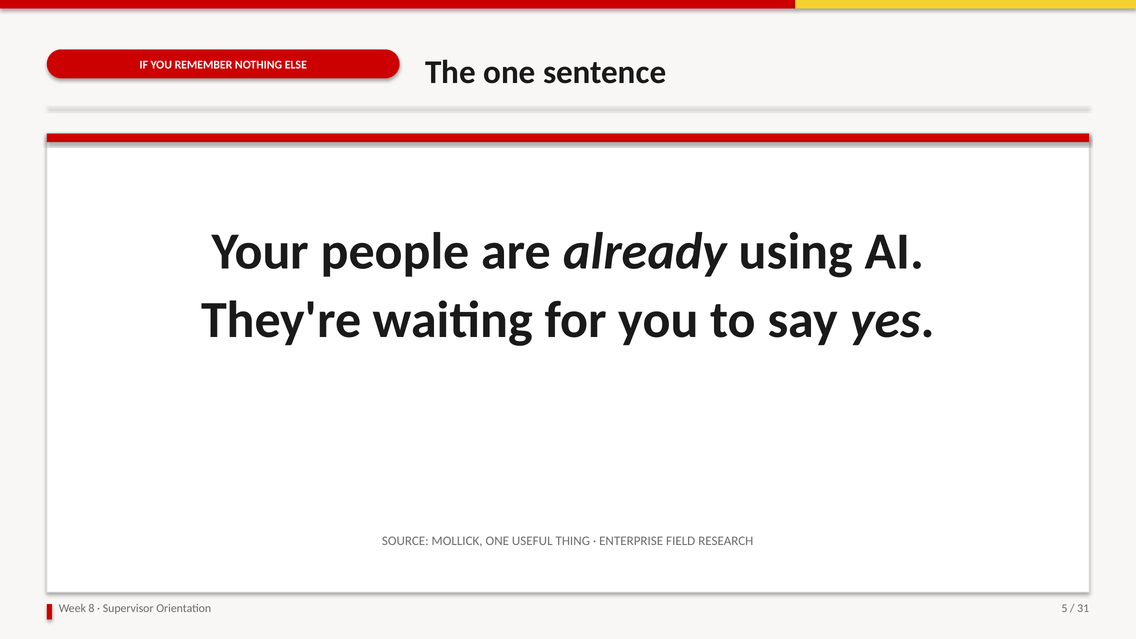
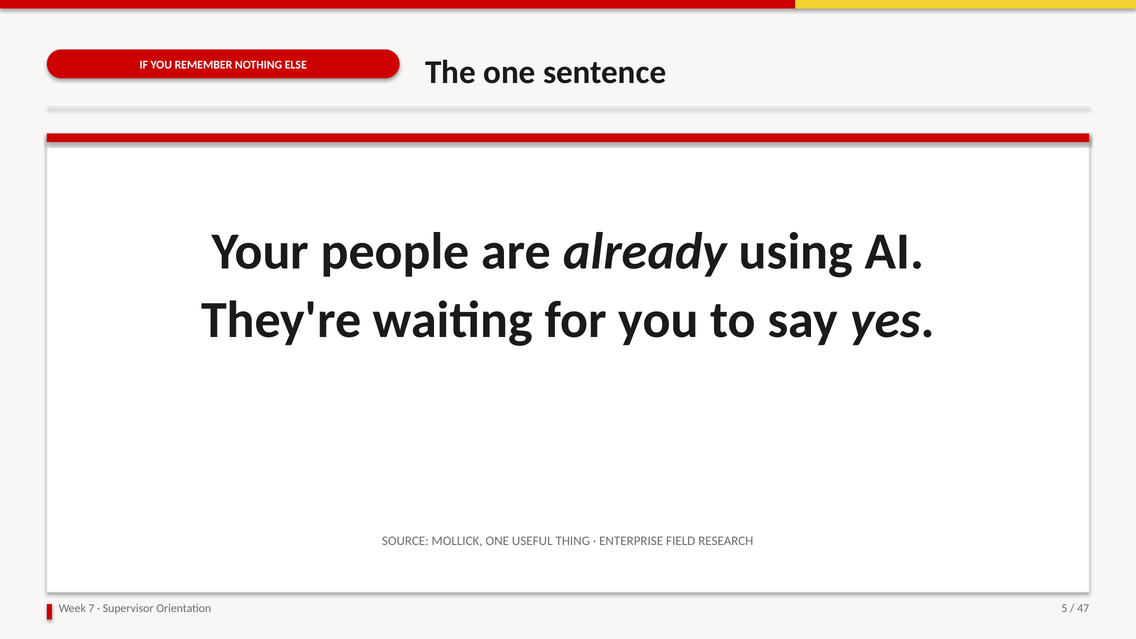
8: 8 -> 7
31: 31 -> 47
